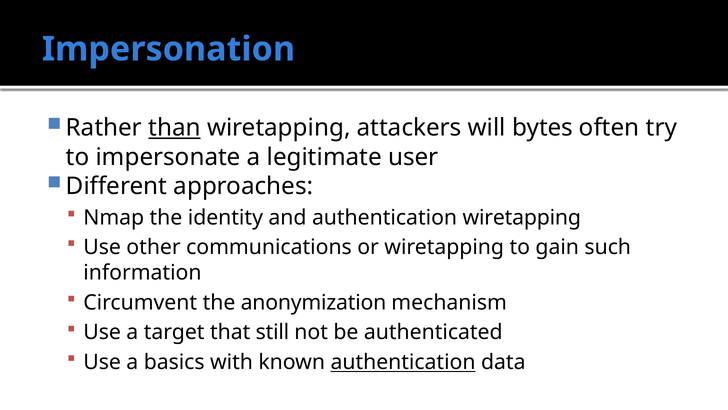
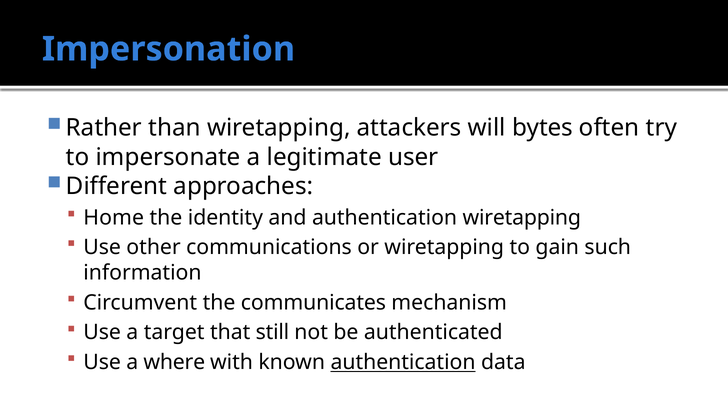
than underline: present -> none
Nmap: Nmap -> Home
anonymization: anonymization -> communicates
basics: basics -> where
